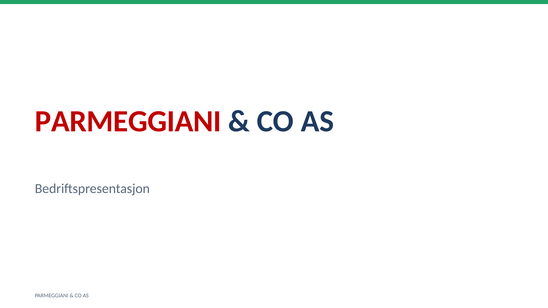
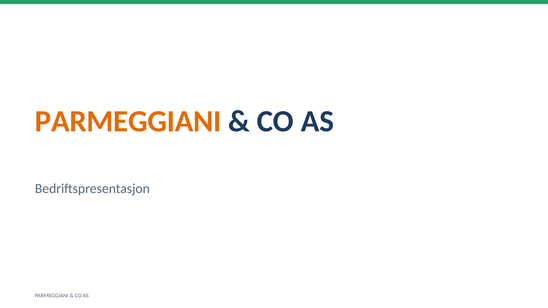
PARMEGGIANI at (128, 122) colour: red -> orange
